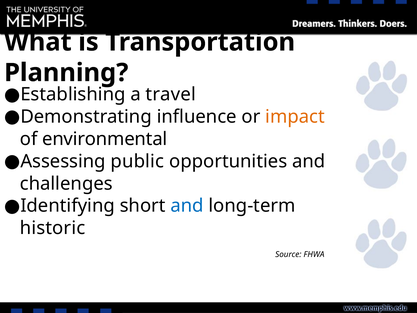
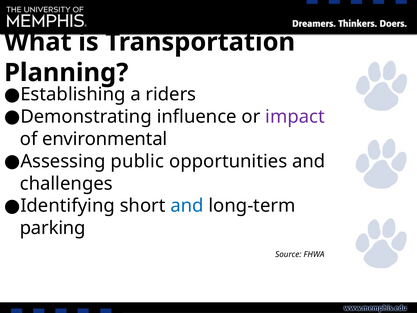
travel: travel -> riders
impact colour: orange -> purple
historic: historic -> parking
